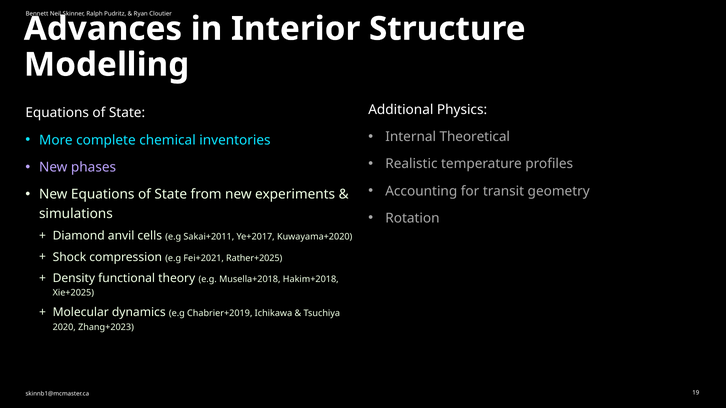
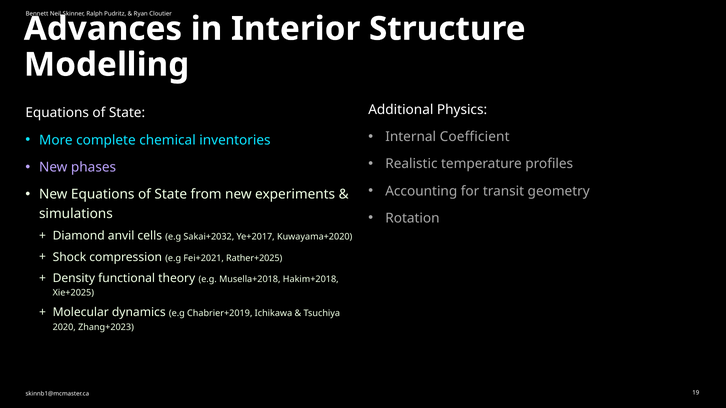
Theoretical: Theoretical -> Coefficient
Sakai+2011: Sakai+2011 -> Sakai+2032
